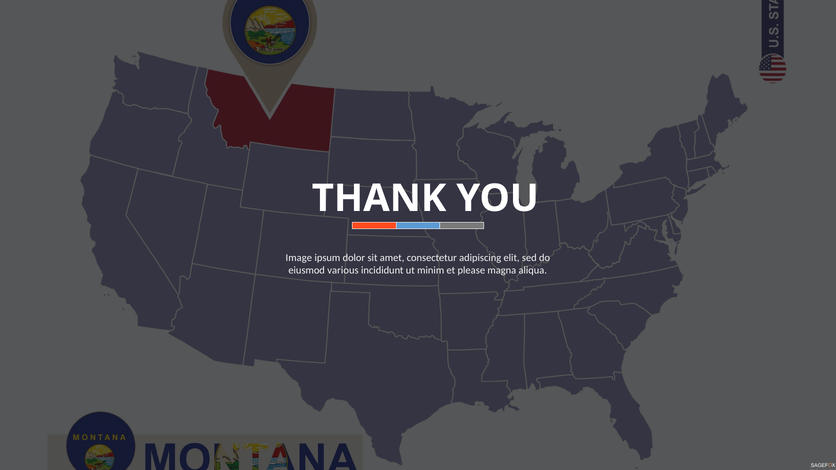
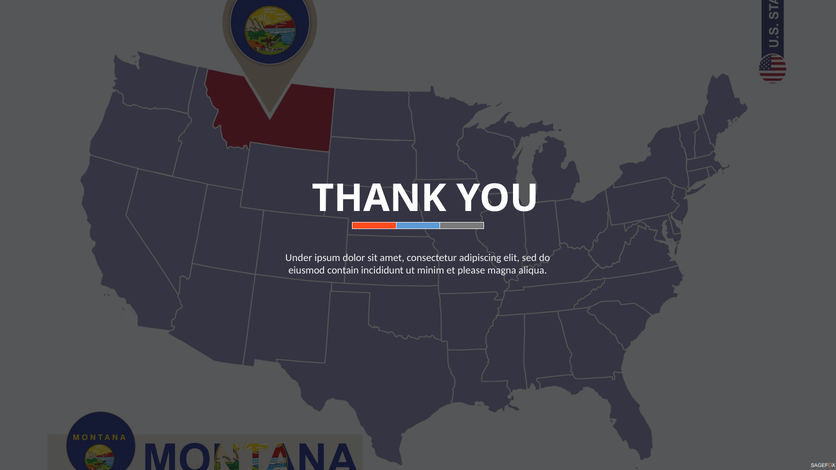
Image: Image -> Under
various: various -> contain
